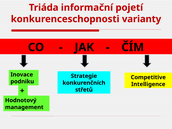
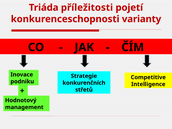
informační: informační -> příležitosti
